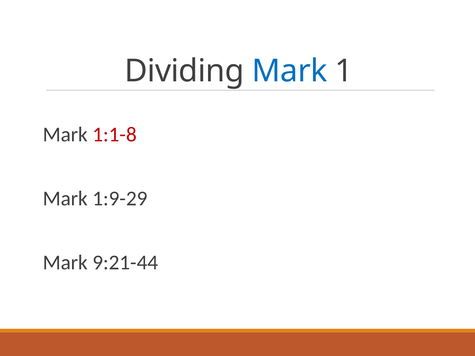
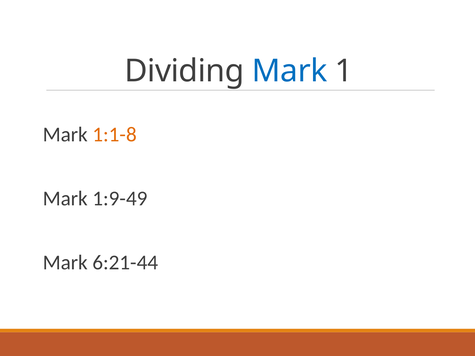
1:1-8 colour: red -> orange
1:9-29: 1:9-29 -> 1:9-49
9:21-44: 9:21-44 -> 6:21-44
